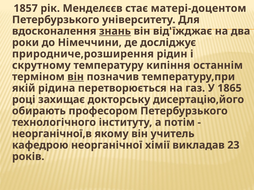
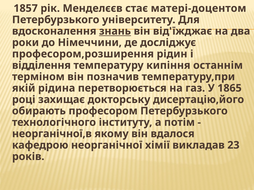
природниче,розширення: природниче,розширення -> професором,розширення
скрутному: скрутному -> відділення
він at (76, 77) underline: present -> none
учитель: учитель -> вдалося
